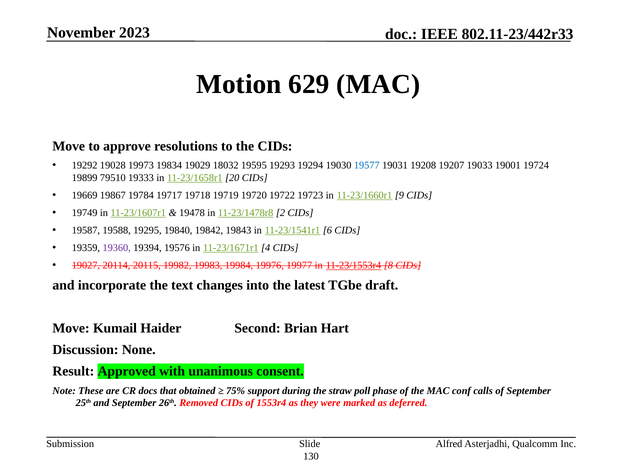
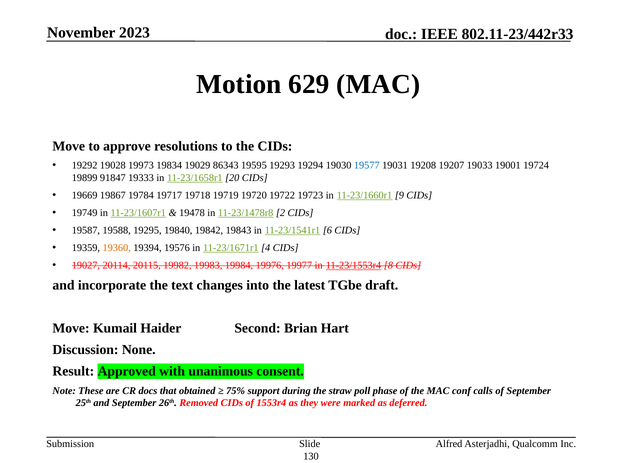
18032: 18032 -> 86343
79510: 79510 -> 91847
19360 colour: purple -> orange
